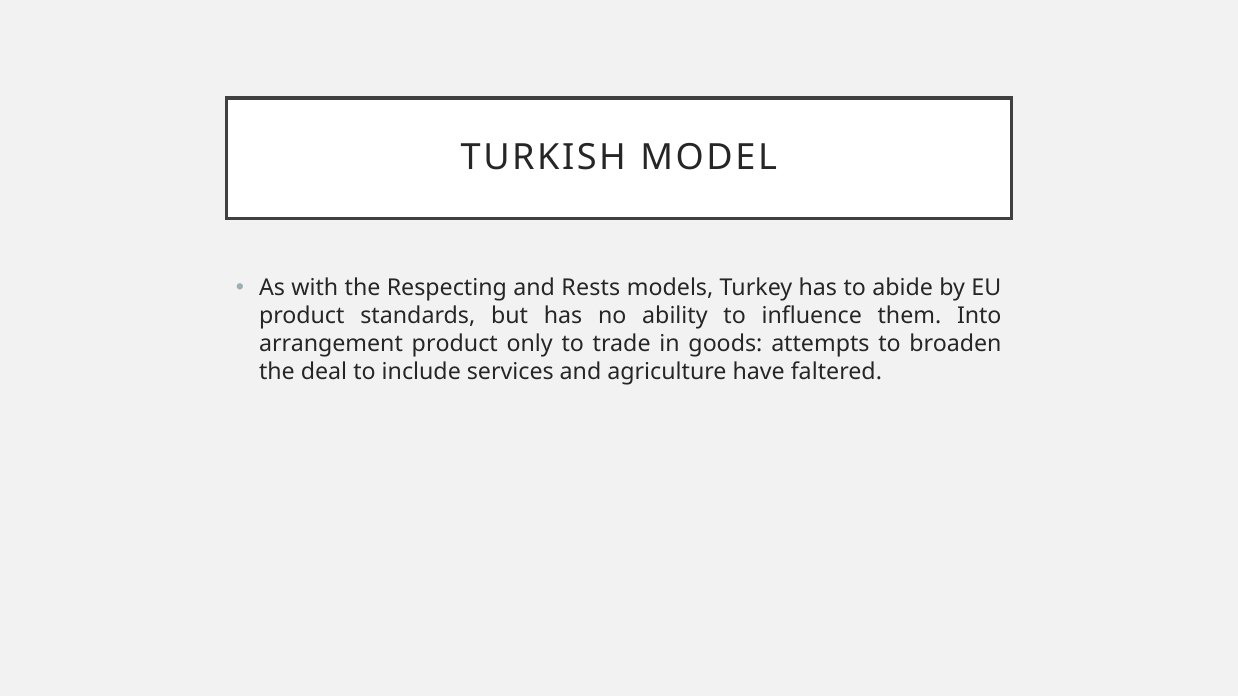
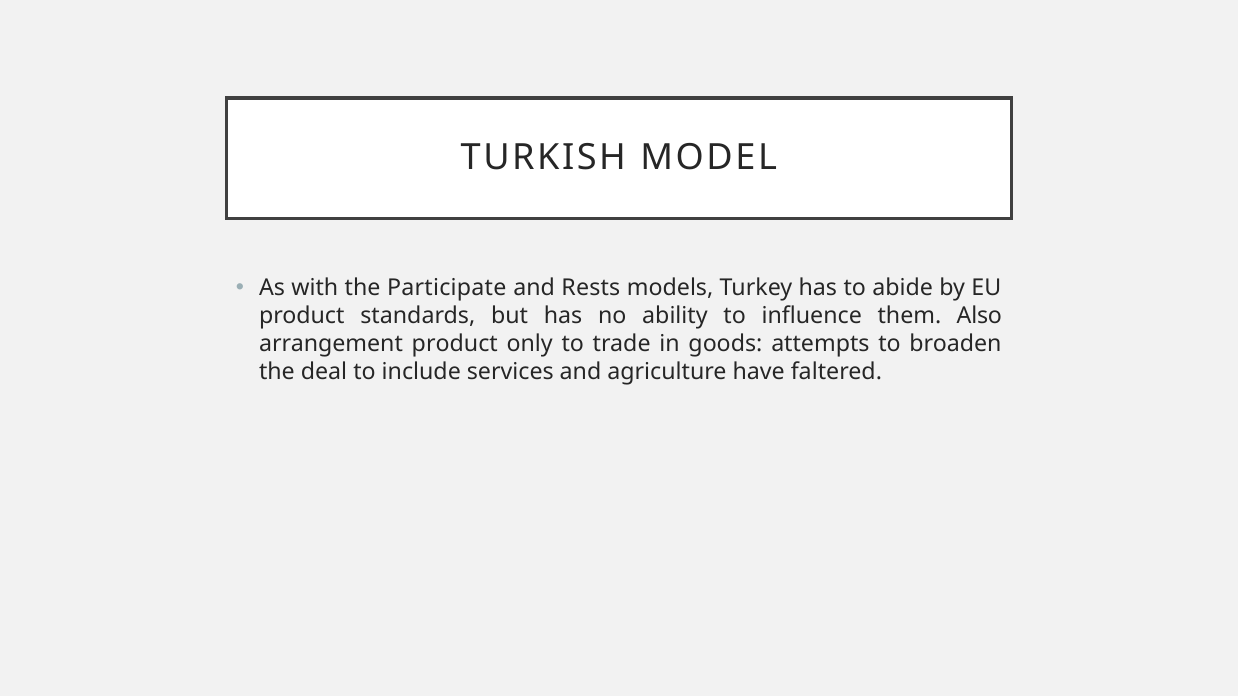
Respecting: Respecting -> Participate
Into: Into -> Also
